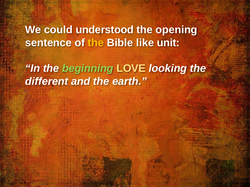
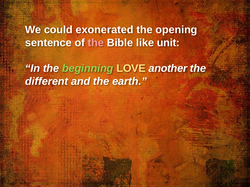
understood: understood -> exonerated
the at (96, 43) colour: yellow -> pink
looking: looking -> another
